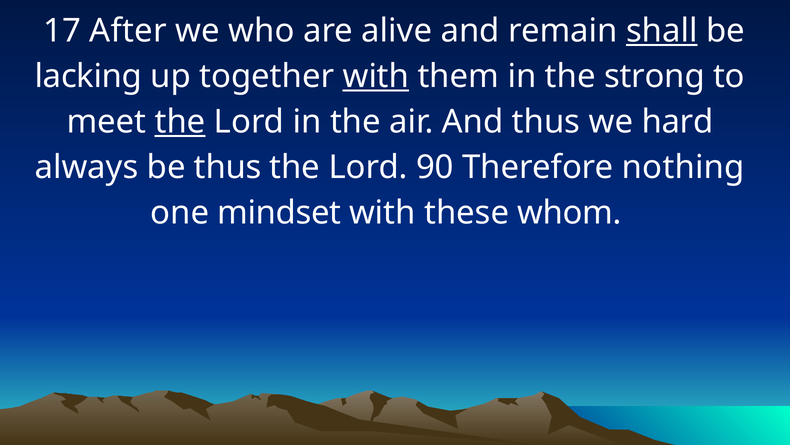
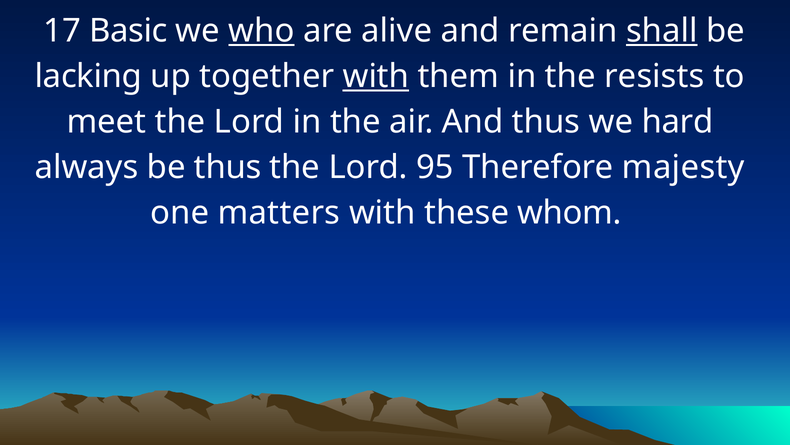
After: After -> Basic
who underline: none -> present
strong: strong -> resists
the at (180, 122) underline: present -> none
90: 90 -> 95
nothing: nothing -> majesty
mindset: mindset -> matters
